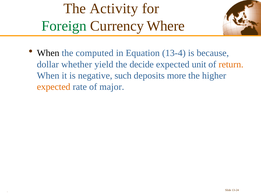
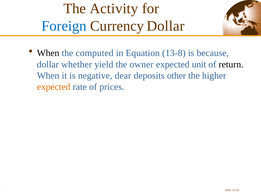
Foreign colour: green -> blue
Currency Where: Where -> Dollar
13-4: 13-4 -> 13-8
decide: decide -> owner
return colour: orange -> black
such: such -> dear
more: more -> other
major: major -> prices
